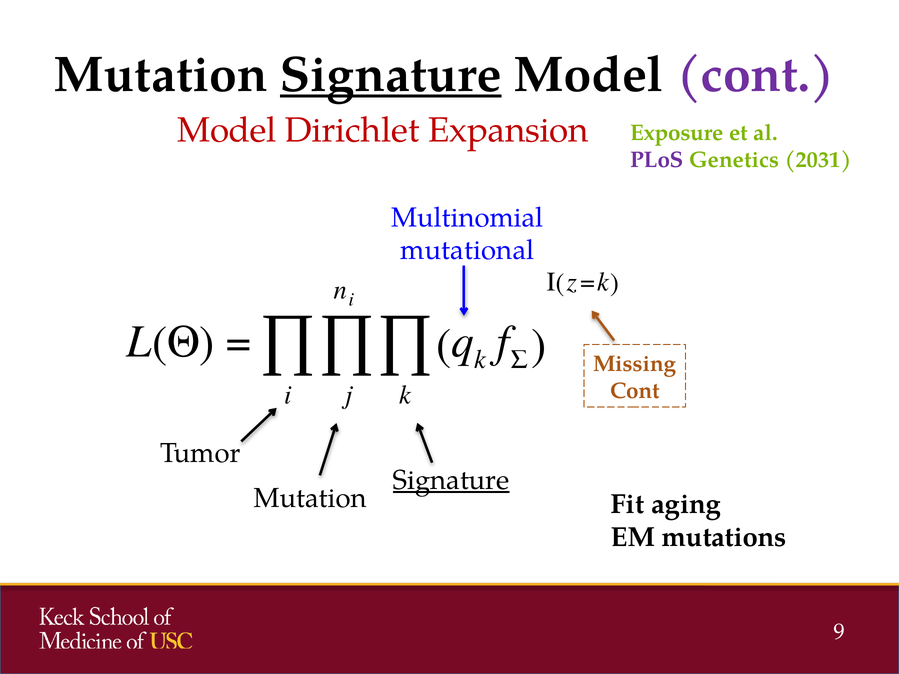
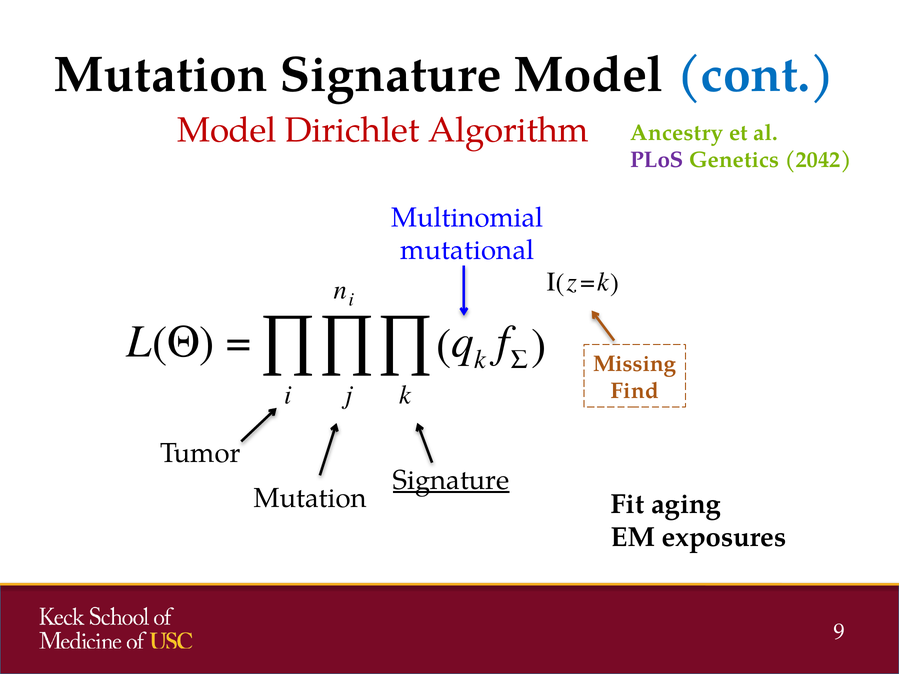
Signature at (391, 75) underline: present -> none
cont at (756, 75) colour: purple -> blue
Expansion: Expansion -> Algorithm
Exposure: Exposure -> Ancestry
2031: 2031 -> 2042
Cont at (635, 391): Cont -> Find
mutations: mutations -> exposures
